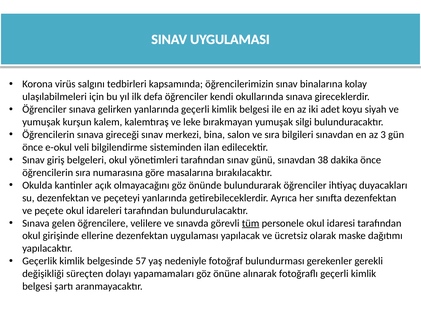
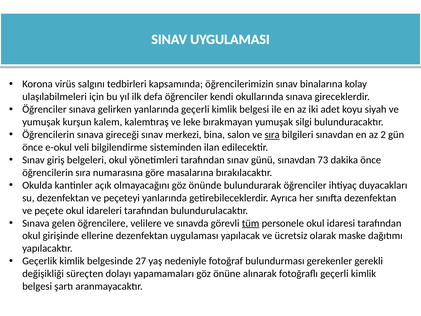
sıra at (272, 135) underline: none -> present
3: 3 -> 2
38: 38 -> 73
57: 57 -> 27
